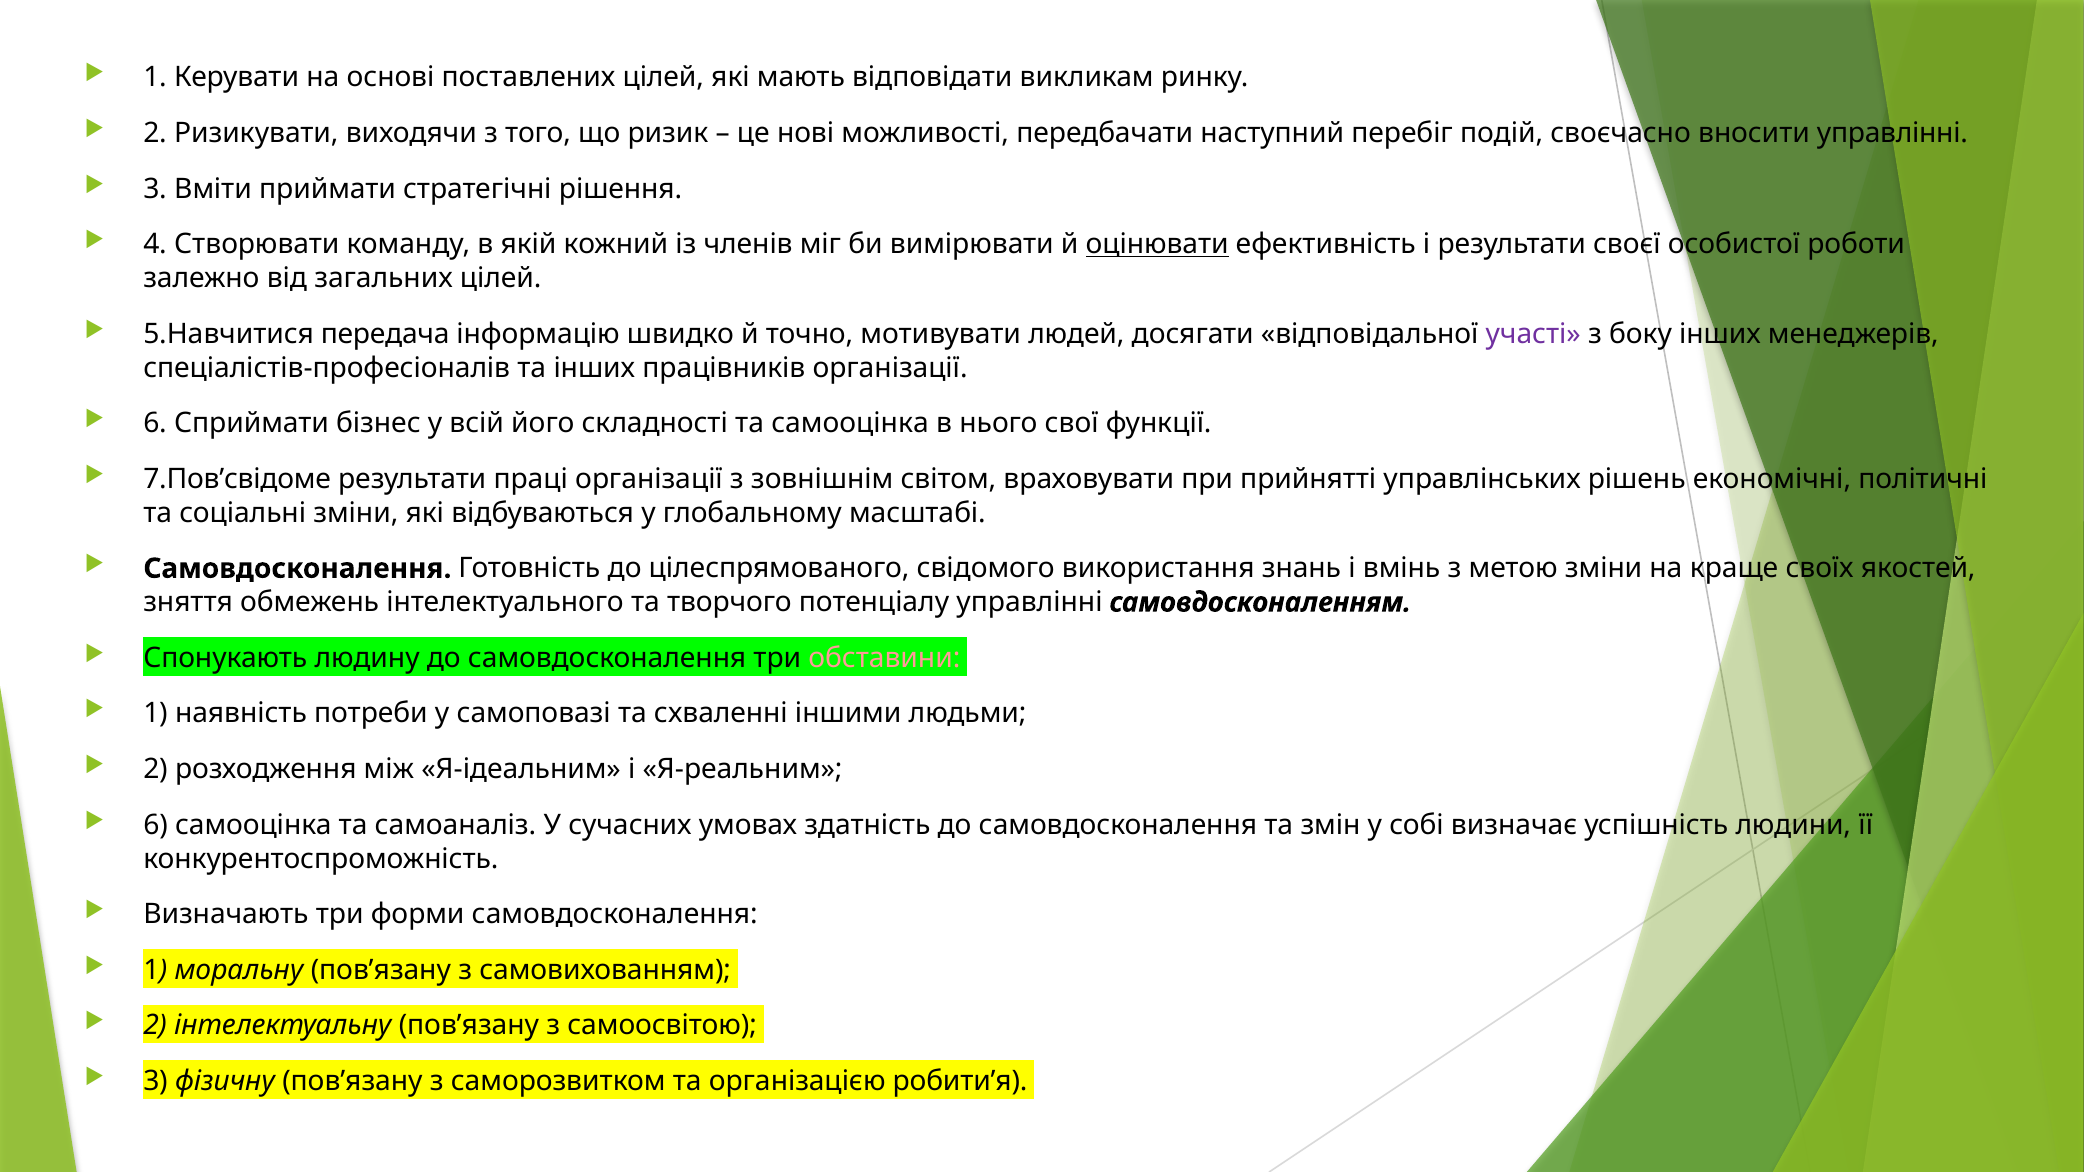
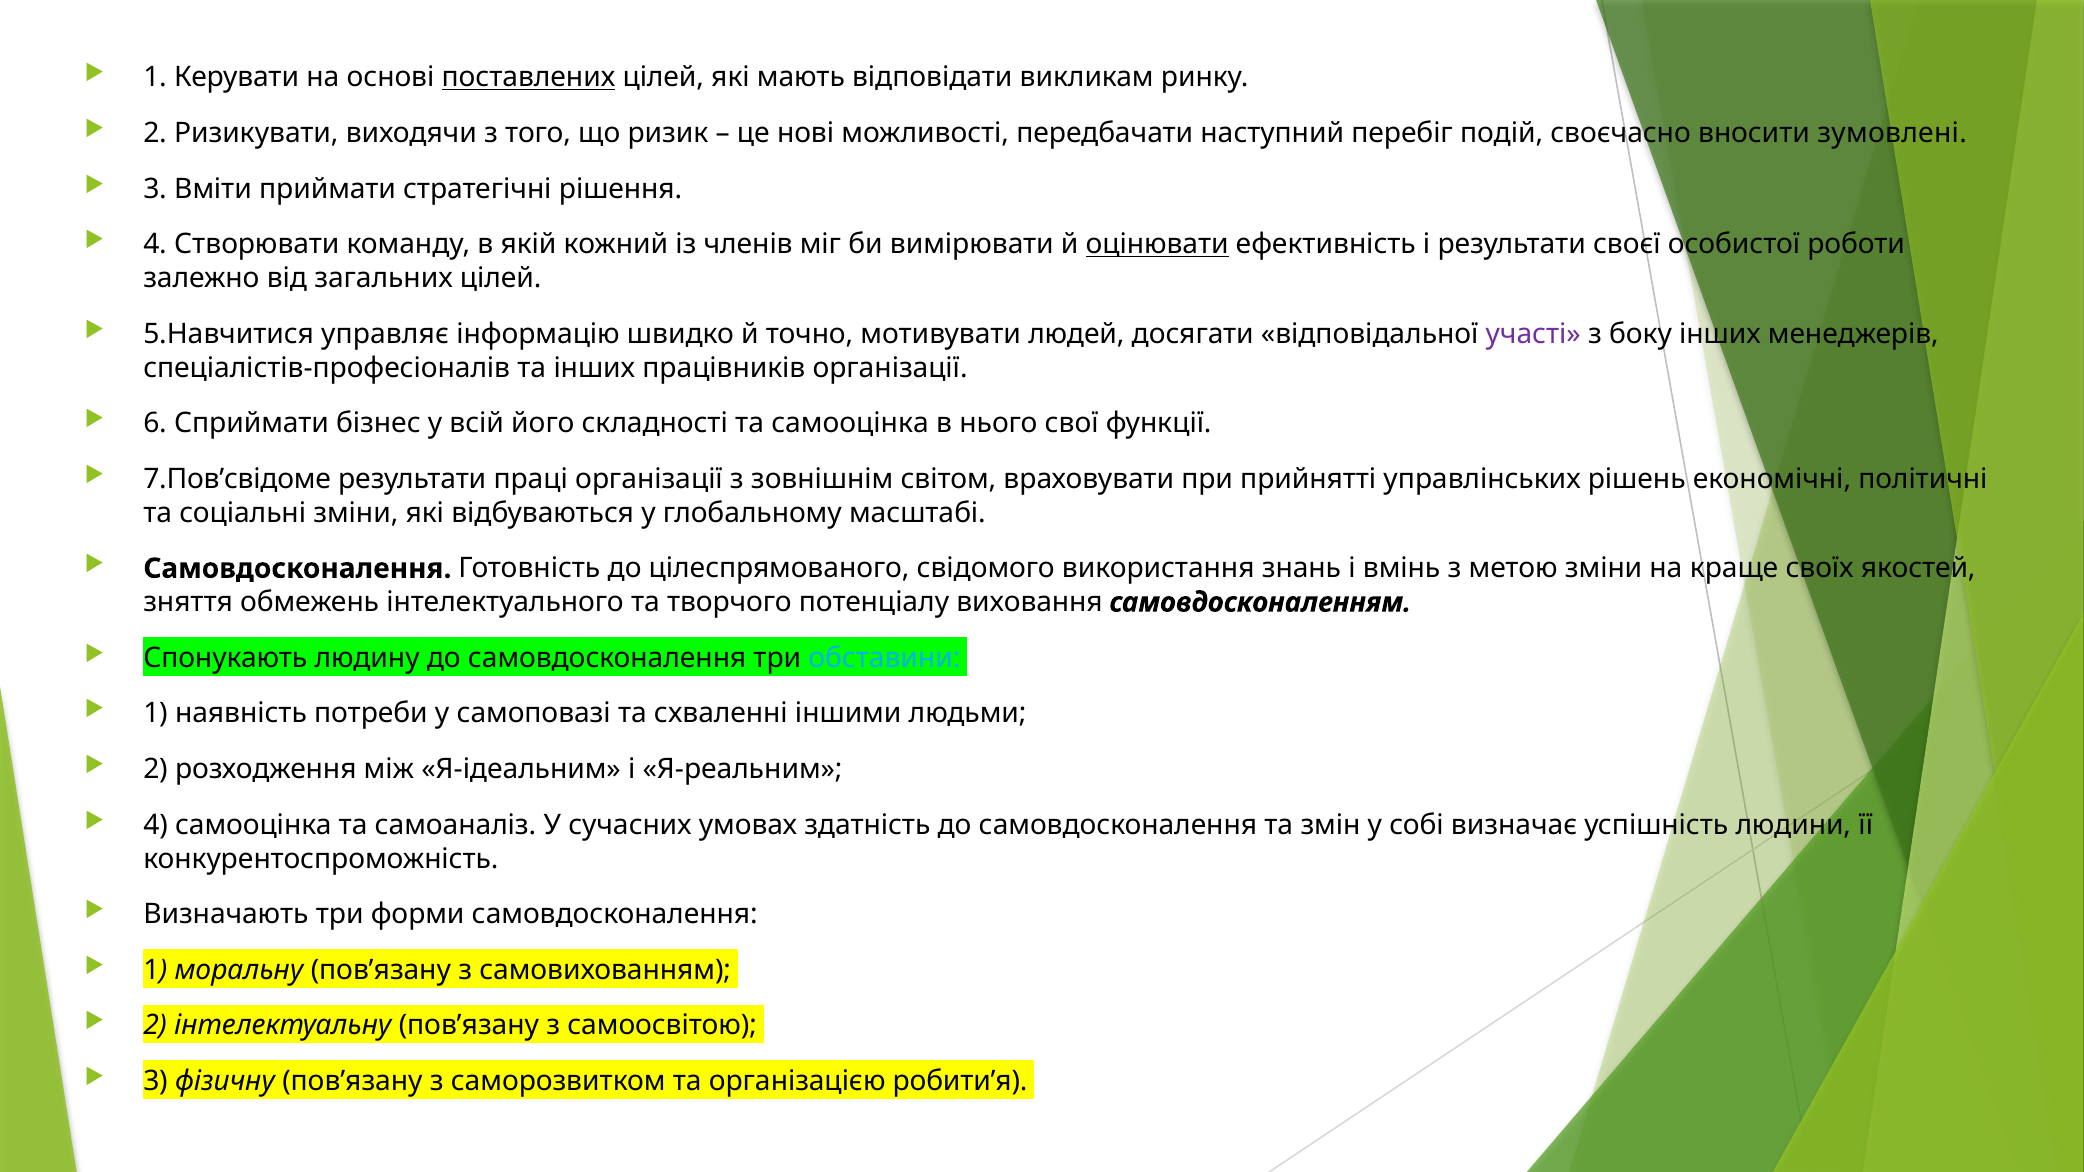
поставлених underline: none -> present
вносити управлінні: управлінні -> зумовлені
передача: передача -> управляє
потенціалу управлінні: управлінні -> виховання
обставини colour: pink -> light blue
6 at (156, 825): 6 -> 4
